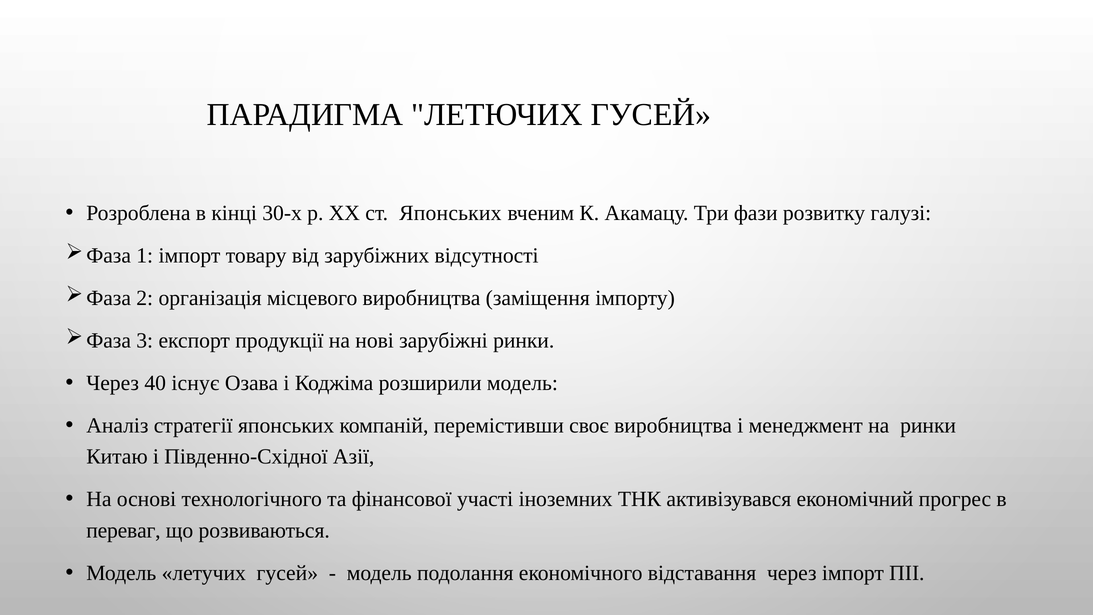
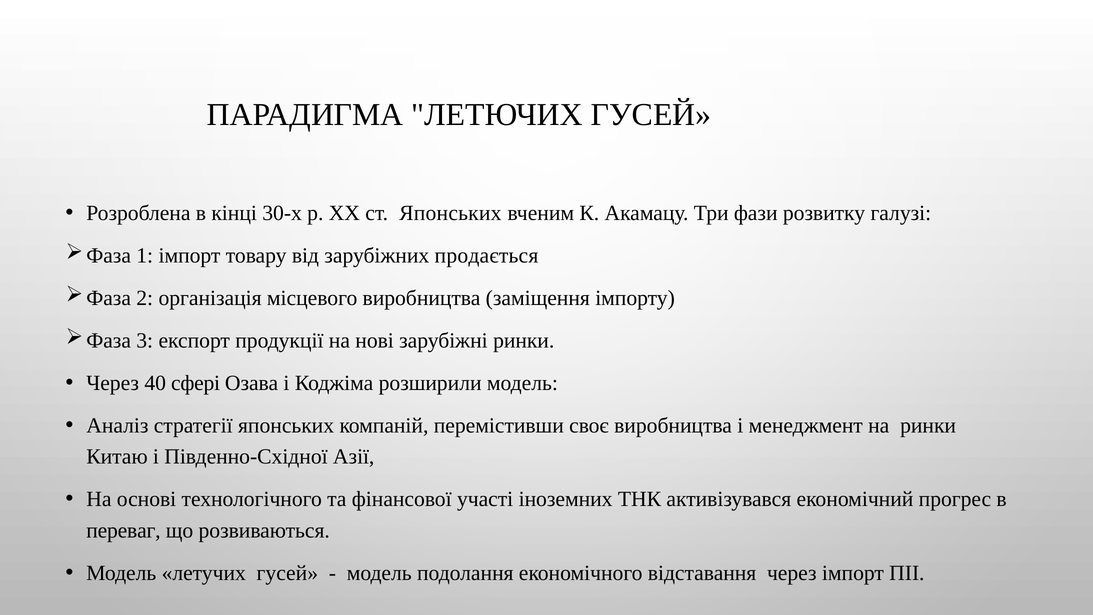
відсутності: відсутності -> продається
існує: існує -> сфері
